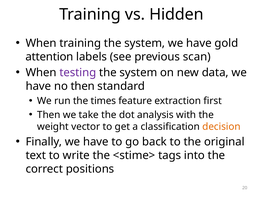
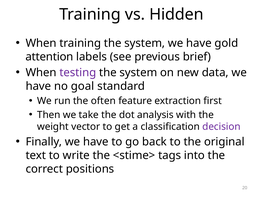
scan: scan -> brief
no then: then -> goal
times: times -> often
decision colour: orange -> purple
